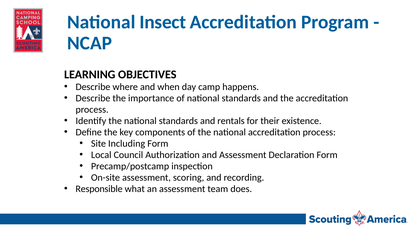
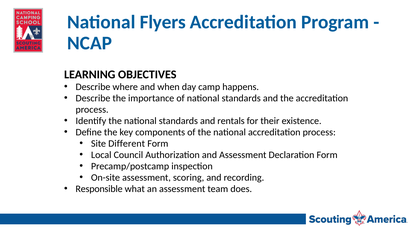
Insect: Insect -> Flyers
Including: Including -> Different
